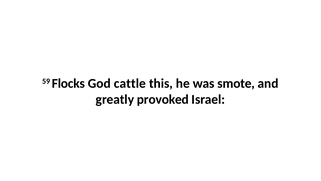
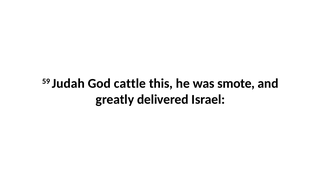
Flocks: Flocks -> Judah
provoked: provoked -> delivered
